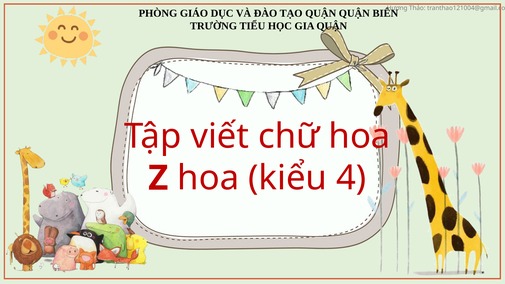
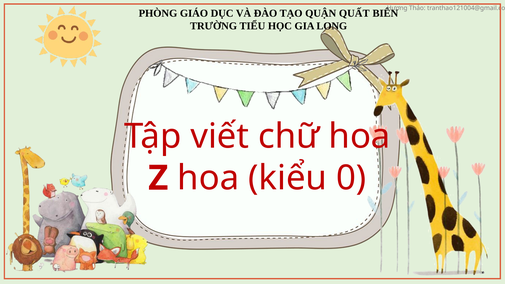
QUẬN QUẬN: QUẬN -> QUẤT
GIA QUẬN: QUẬN -> LONG
4: 4 -> 0
